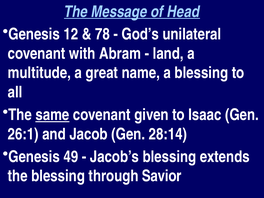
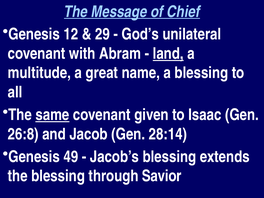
Head: Head -> Chief
78: 78 -> 29
land underline: none -> present
26:1: 26:1 -> 26:8
